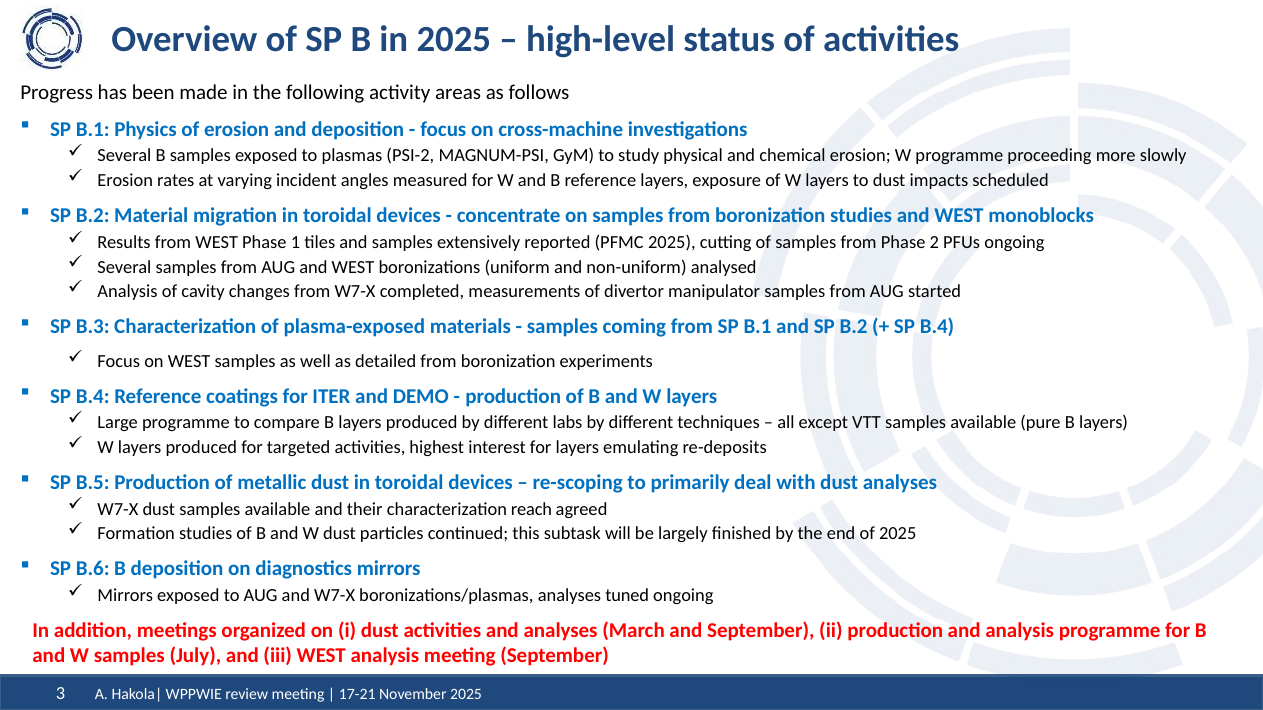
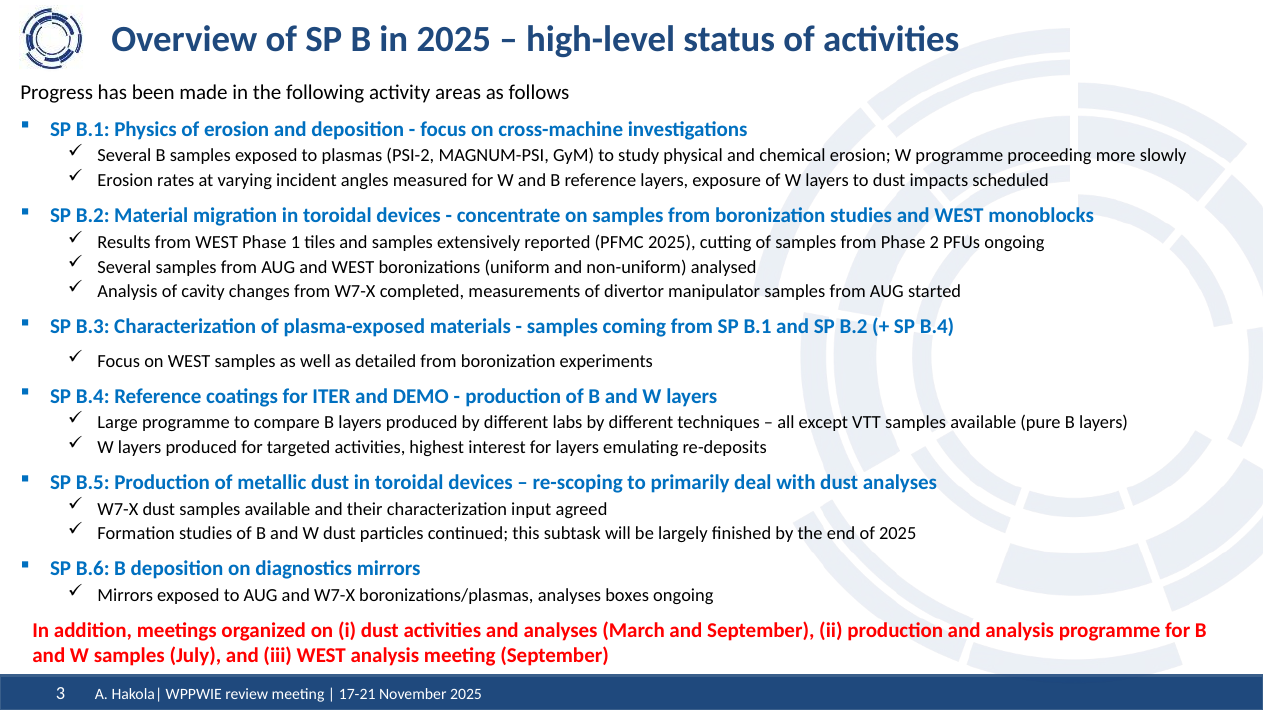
reach: reach -> input
tuned: tuned -> boxes
